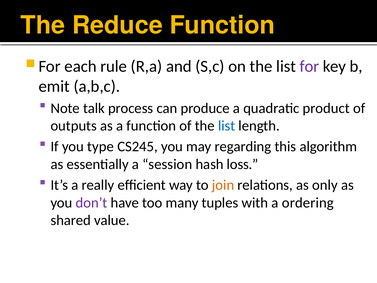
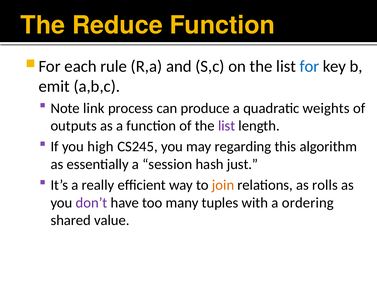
for colour: purple -> blue
talk: talk -> link
product: product -> weights
list at (227, 126) colour: blue -> purple
type: type -> high
loss: loss -> just
only: only -> rolls
